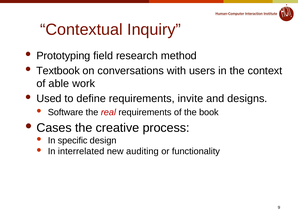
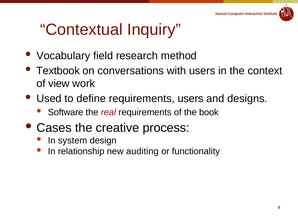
Prototyping: Prototyping -> Vocabulary
able: able -> view
requirements invite: invite -> users
specific: specific -> system
interrelated: interrelated -> relationship
